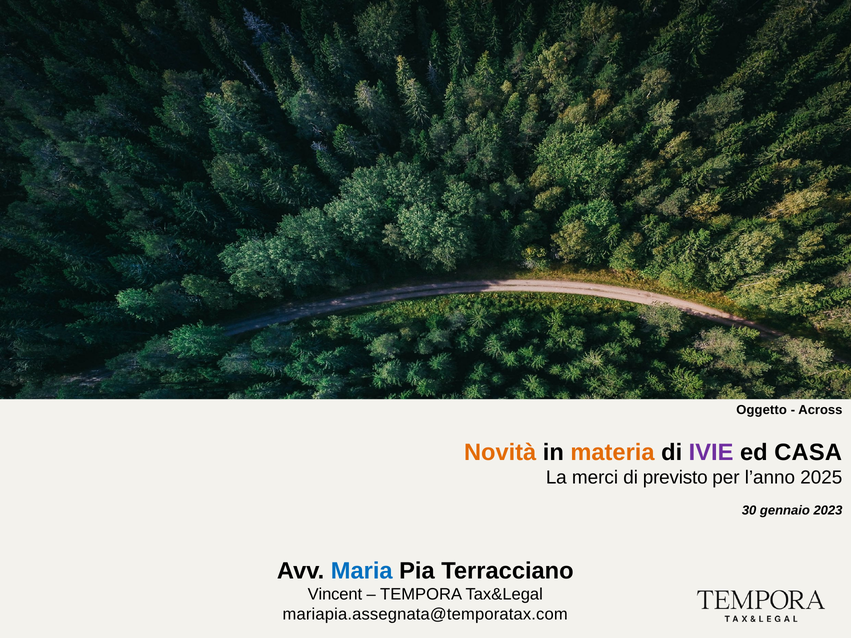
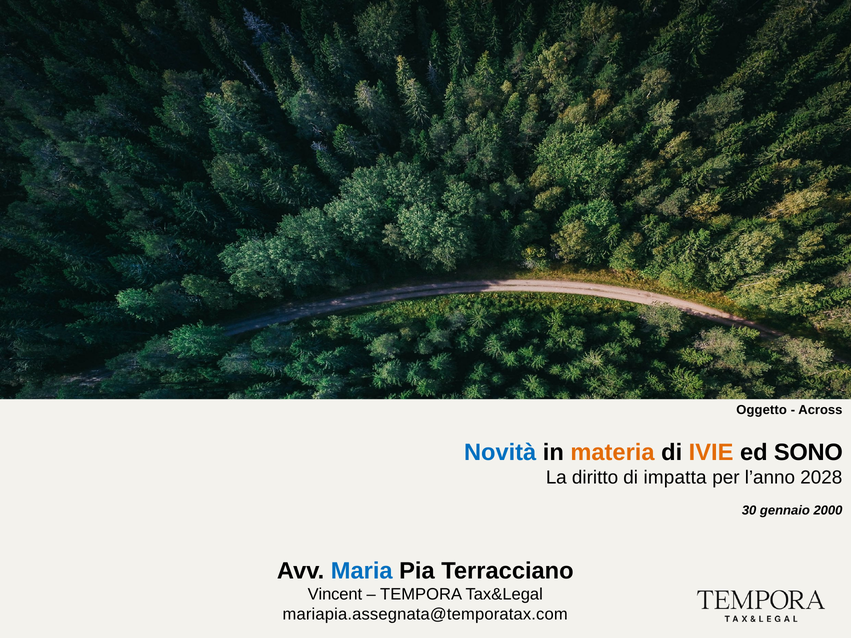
Novità colour: orange -> blue
IVIE colour: purple -> orange
CASA: CASA -> SONO
merci: merci -> diritto
previsto: previsto -> impatta
2025: 2025 -> 2028
2023: 2023 -> 2000
